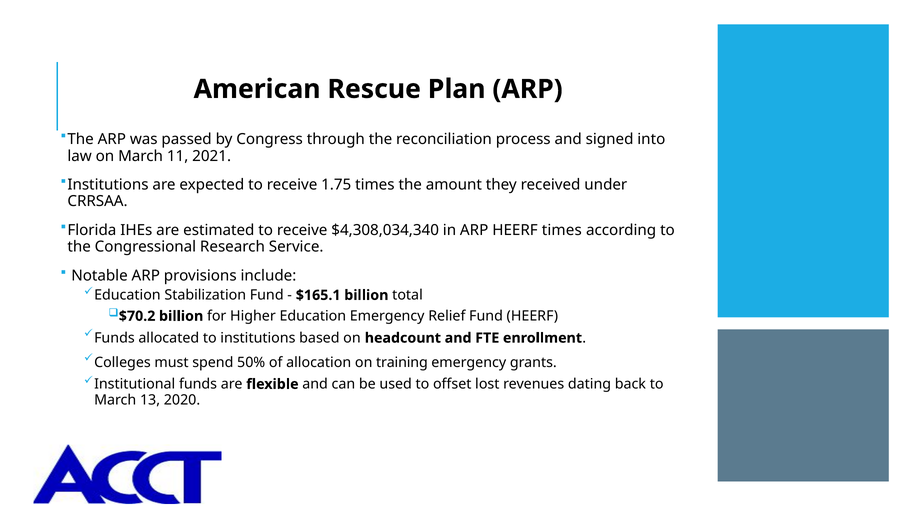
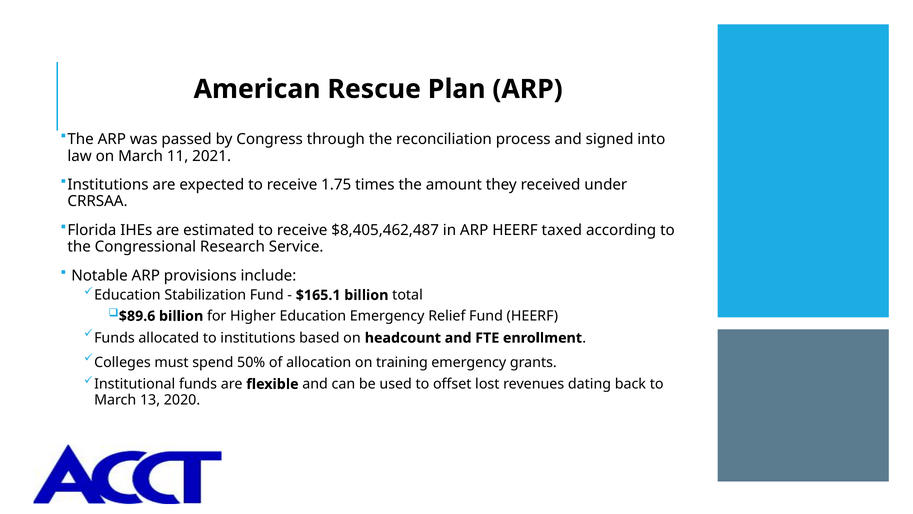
$4,308,034,340: $4,308,034,340 -> $8,405,462,487
HEERF times: times -> taxed
$70.2: $70.2 -> $89.6
